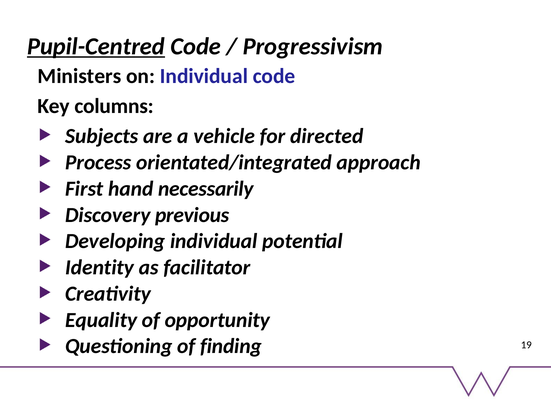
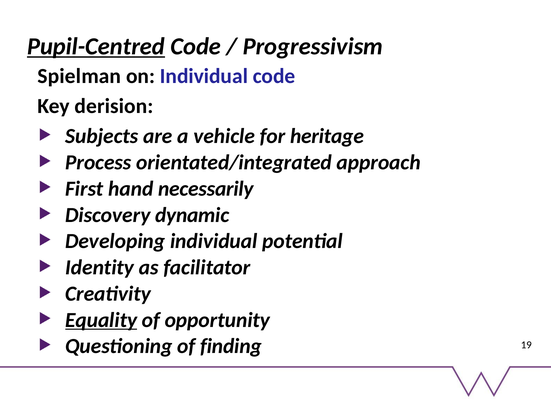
Ministers: Ministers -> Spielman
columns: columns -> derision
directed: directed -> heritage
previous: previous -> dynamic
Equality underline: none -> present
